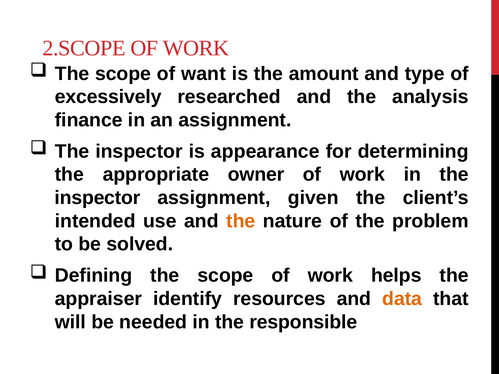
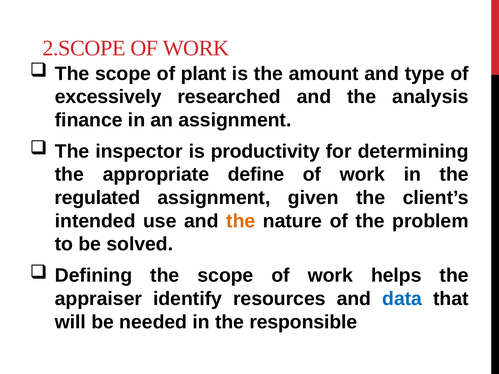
want: want -> plant
appearance: appearance -> productivity
owner: owner -> define
inspector at (97, 198): inspector -> regulated
data colour: orange -> blue
